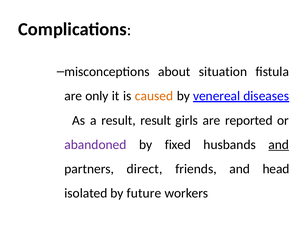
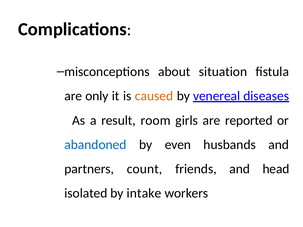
result result: result -> room
abandoned colour: purple -> blue
fixed: fixed -> even
and at (279, 145) underline: present -> none
direct: direct -> count
future: future -> intake
